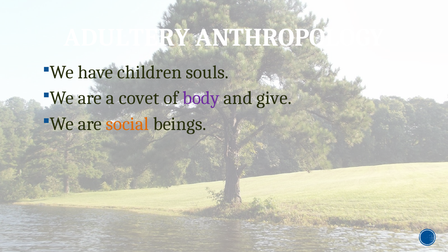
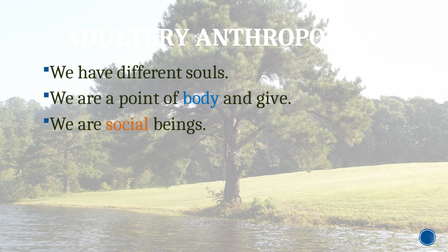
children: children -> different
covet: covet -> point
body colour: purple -> blue
